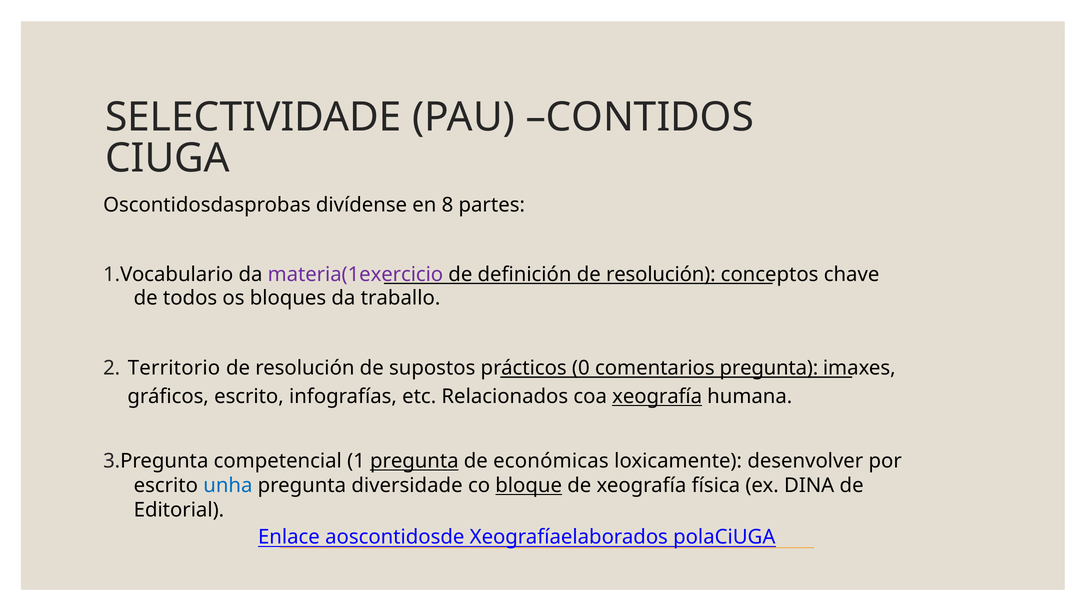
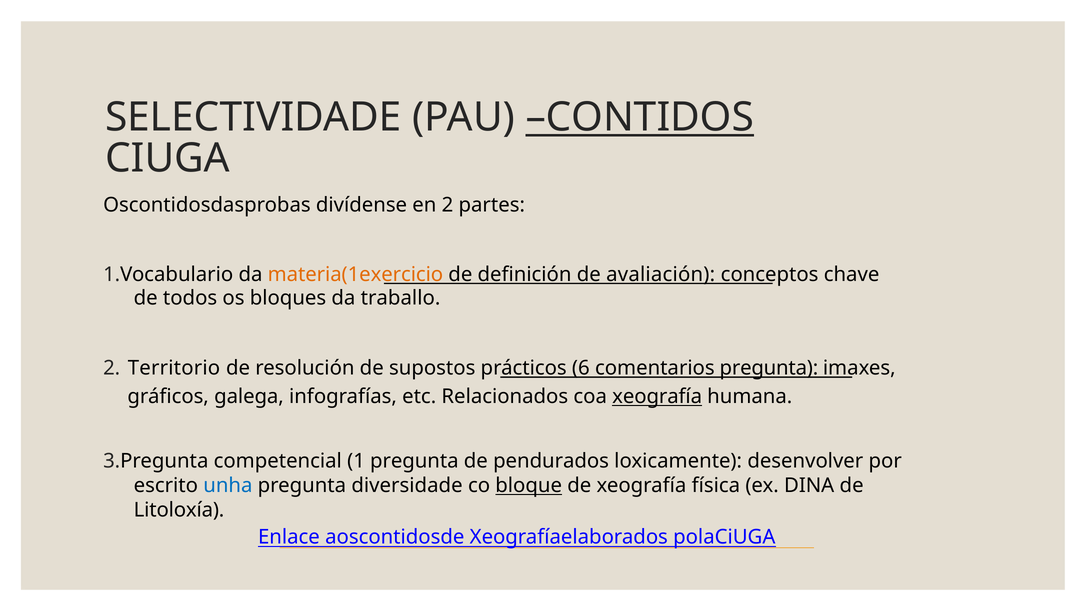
CONTIDOS underline: none -> present
en 8: 8 -> 2
materia(1exercicio colour: purple -> orange
definición de resolución: resolución -> avaliación
0: 0 -> 6
gráficos escrito: escrito -> galega
pregunta at (414, 461) underline: present -> none
económicas: económicas -> pendurados
Editorial: Editorial -> Litoloxía
